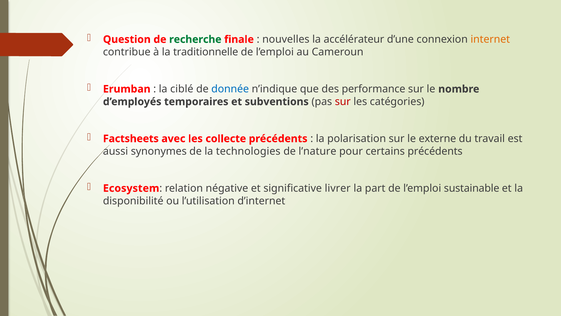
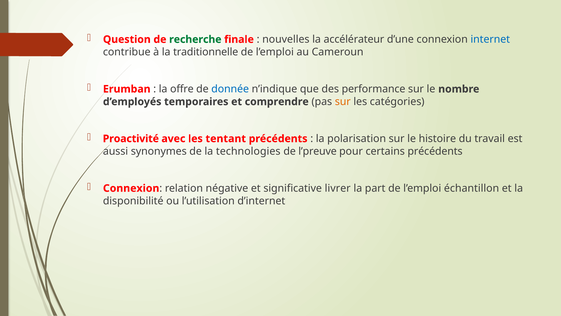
internet colour: orange -> blue
ciblé: ciblé -> offre
subventions: subventions -> comprendre
sur at (343, 102) colour: red -> orange
Factsheets: Factsheets -> Proactivité
collecte: collecte -> tentant
externe: externe -> histoire
l’nature: l’nature -> l’preuve
Ecosystem at (131, 188): Ecosystem -> Connexion
sustainable: sustainable -> échantillon
